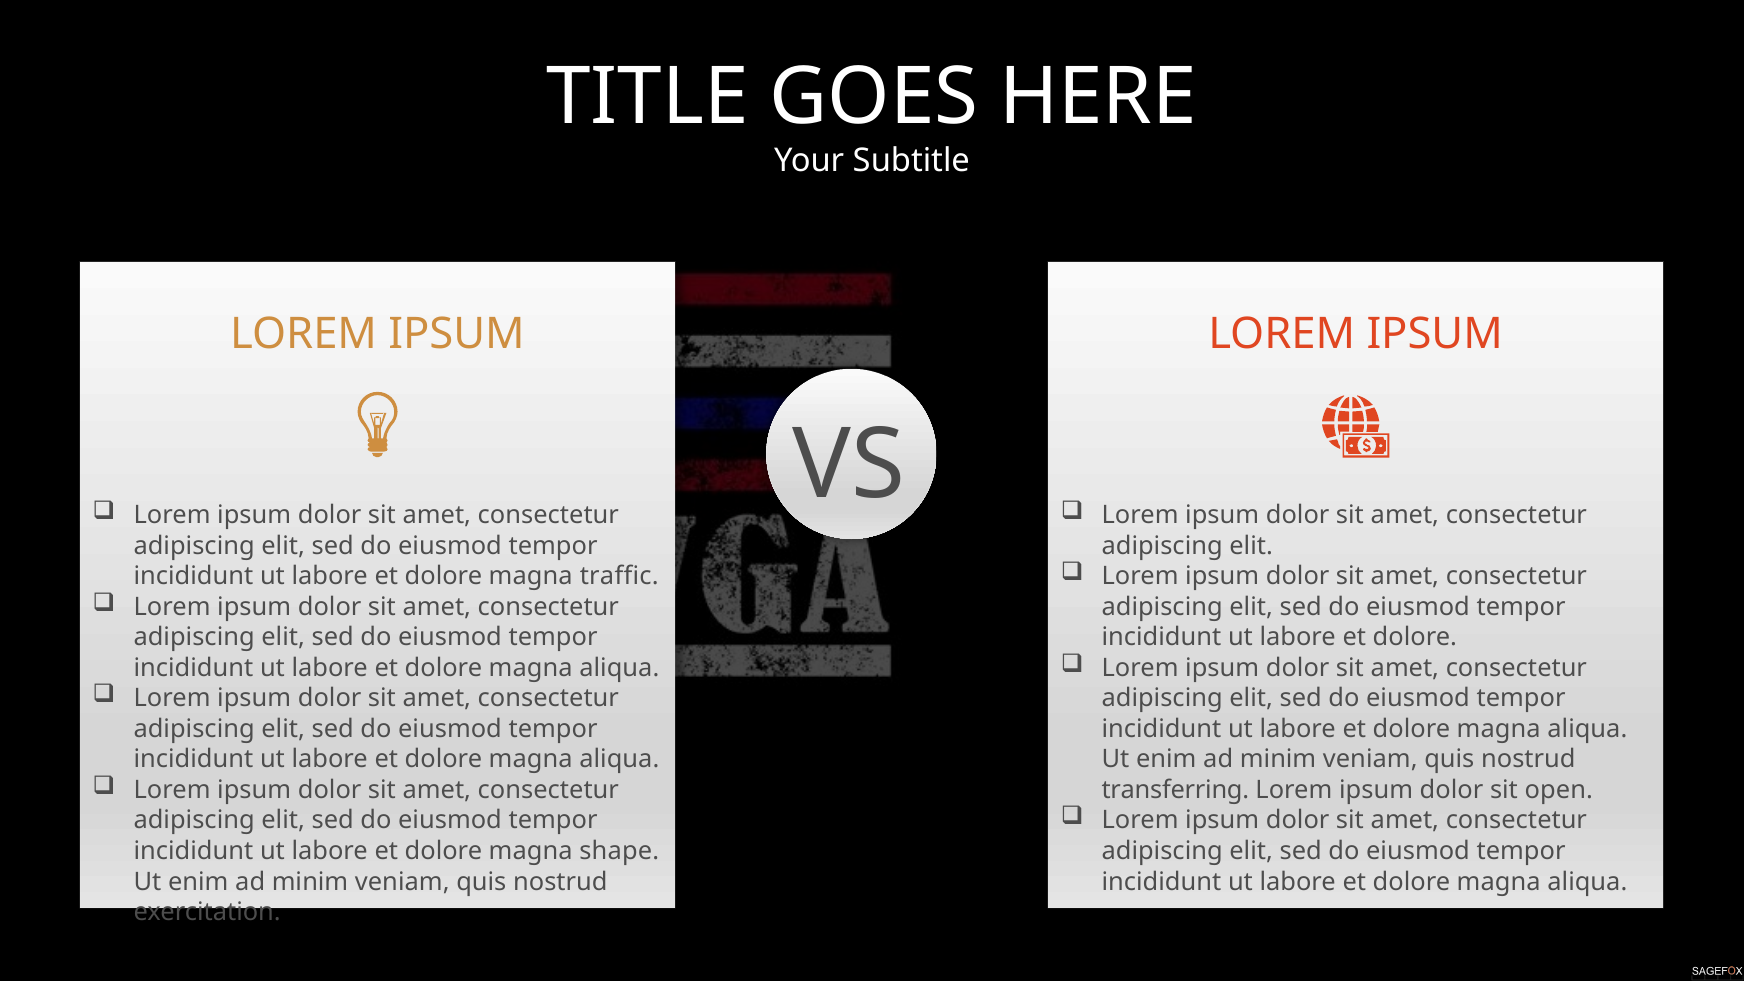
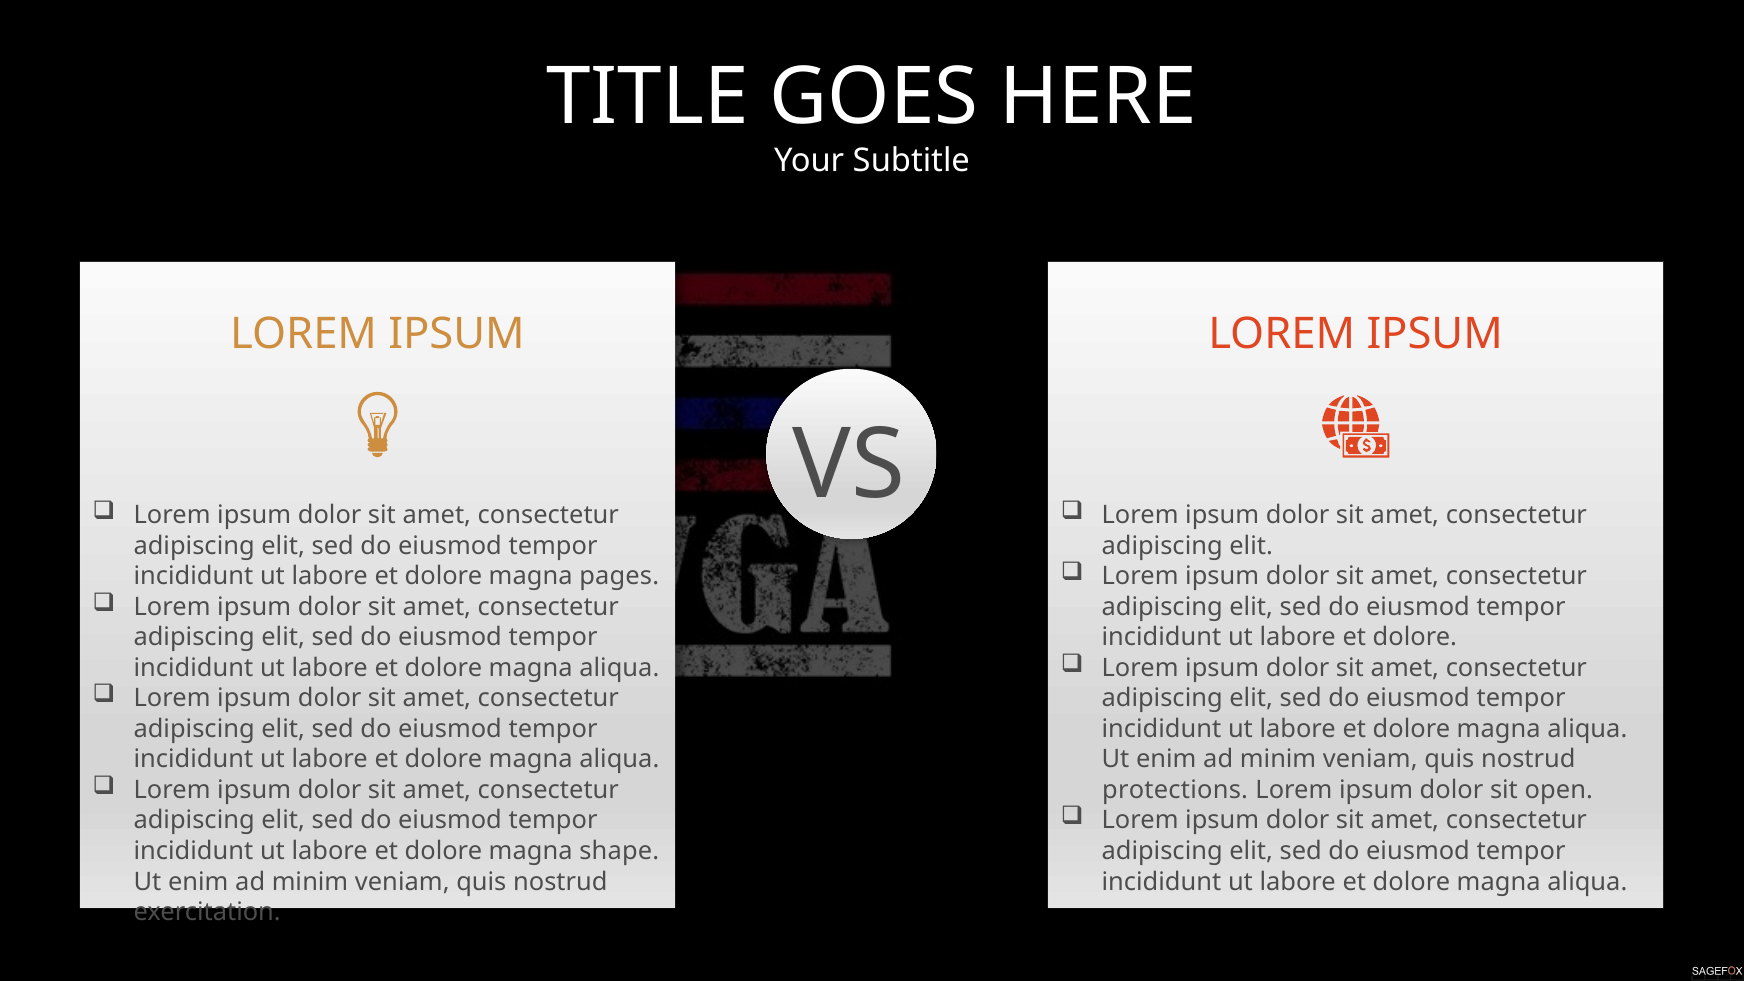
traffic: traffic -> pages
transferring: transferring -> protections
